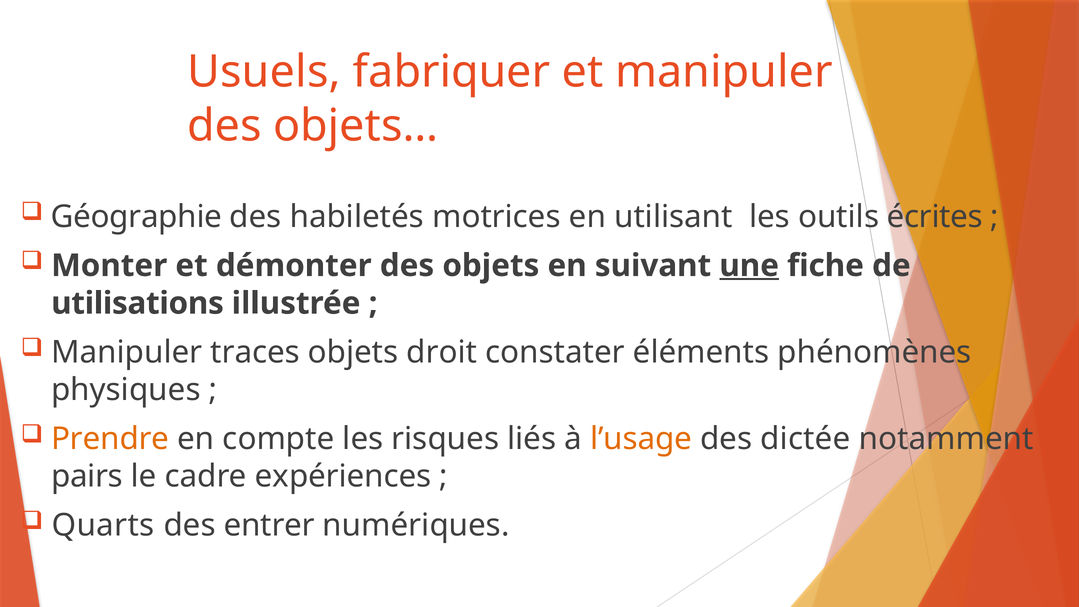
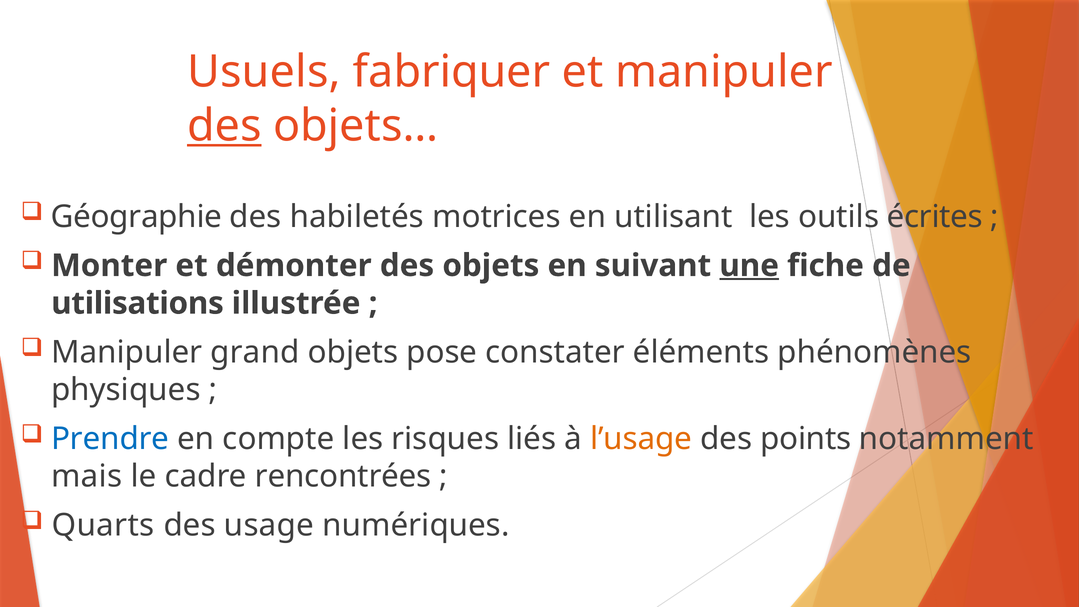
des at (224, 126) underline: none -> present
traces: traces -> grand
droit: droit -> pose
Prendre colour: orange -> blue
dictée: dictée -> points
pairs: pairs -> mais
expériences: expériences -> rencontrées
entrer: entrer -> usage
